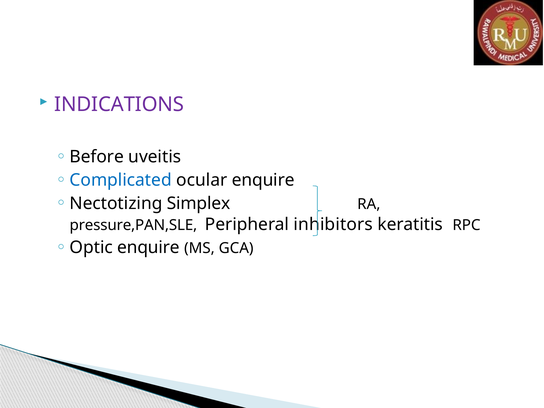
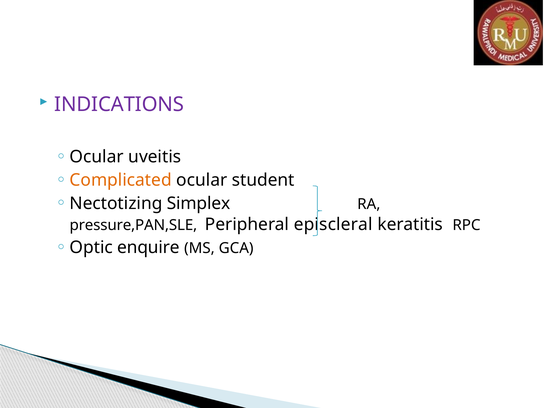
Before at (97, 157): Before -> Ocular
Complicated colour: blue -> orange
ocular enquire: enquire -> student
inhibitors: inhibitors -> episcleral
